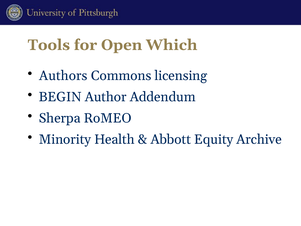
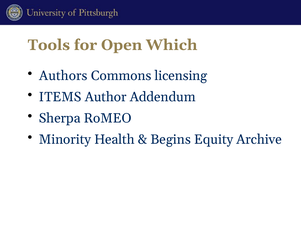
BEGIN: BEGIN -> ITEMS
Abbott: Abbott -> Begins
